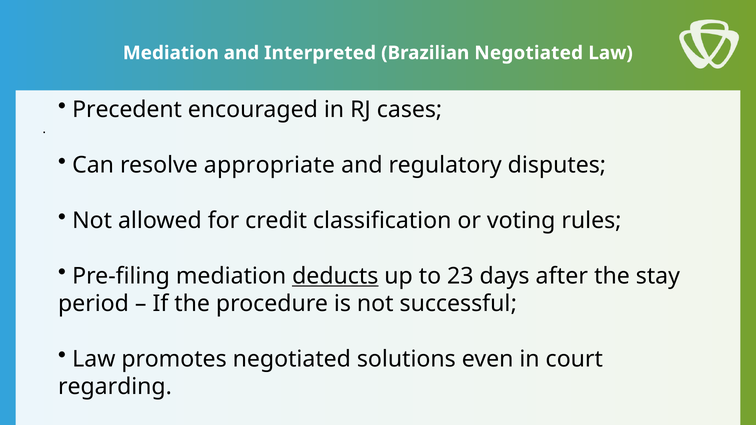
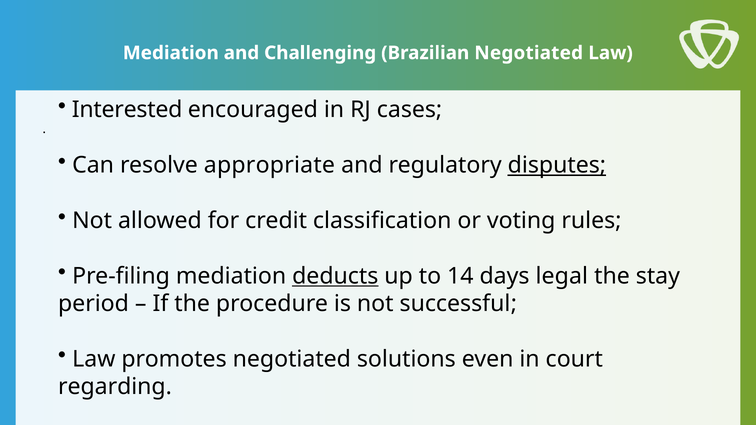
Interpreted: Interpreted -> Challenging
Precedent: Precedent -> Interested
disputes underline: none -> present
23: 23 -> 14
after: after -> legal
